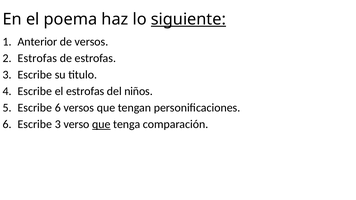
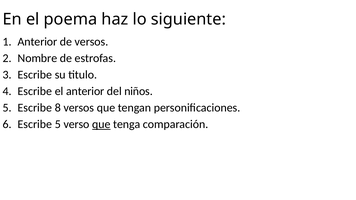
siguiente underline: present -> none
2 Estrofas: Estrofas -> Nombre
el estrofas: estrofas -> anterior
Escribe 6: 6 -> 8
Escribe 3: 3 -> 5
